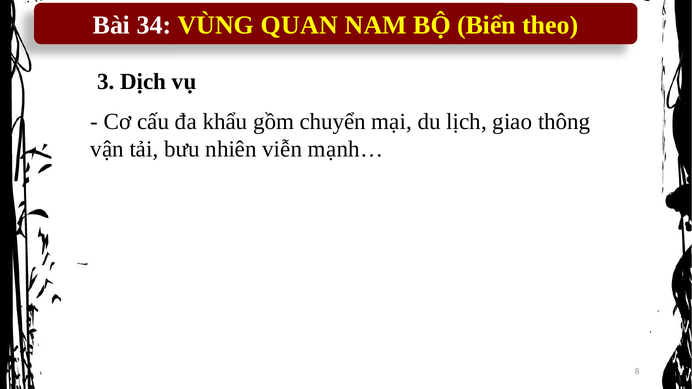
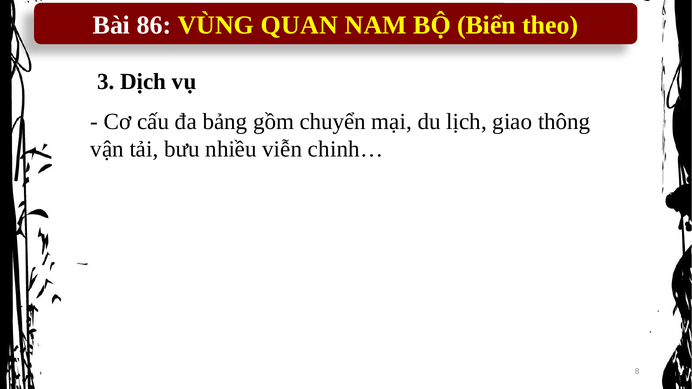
34: 34 -> 86
khẩu: khẩu -> bảng
nhiên: nhiên -> nhiều
mạnh…: mạnh… -> chinh…
